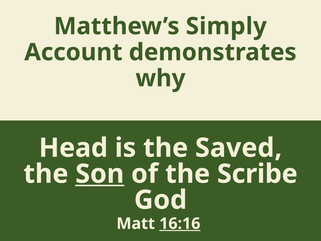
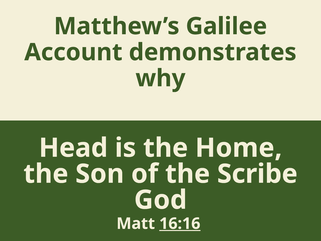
Simply: Simply -> Galilee
Saved: Saved -> Home
Son underline: present -> none
